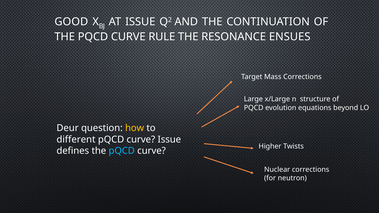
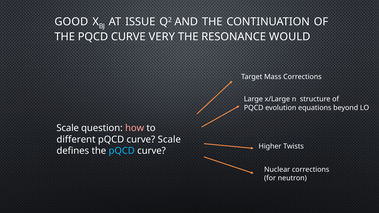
RULE: RULE -> VERY
ENSUES: ENSUES -> WOULD
Deur at (68, 128): Deur -> Scale
how colour: yellow -> pink
curve Issue: Issue -> Scale
